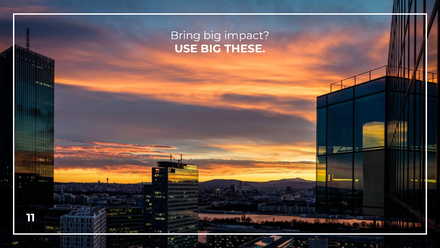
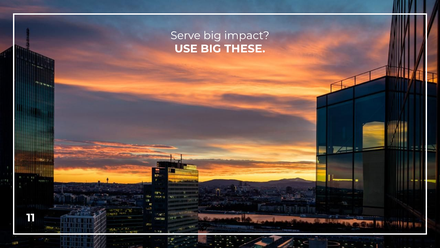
Bring: Bring -> Serve
